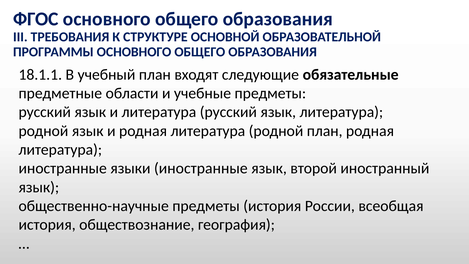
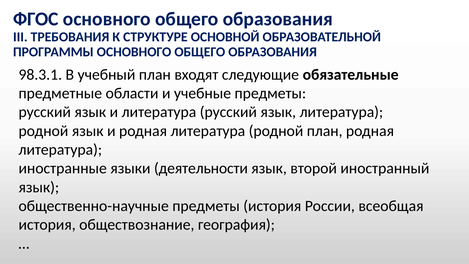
18.1.1: 18.1.1 -> 98.3.1
языки иностранные: иностранные -> деятельности
